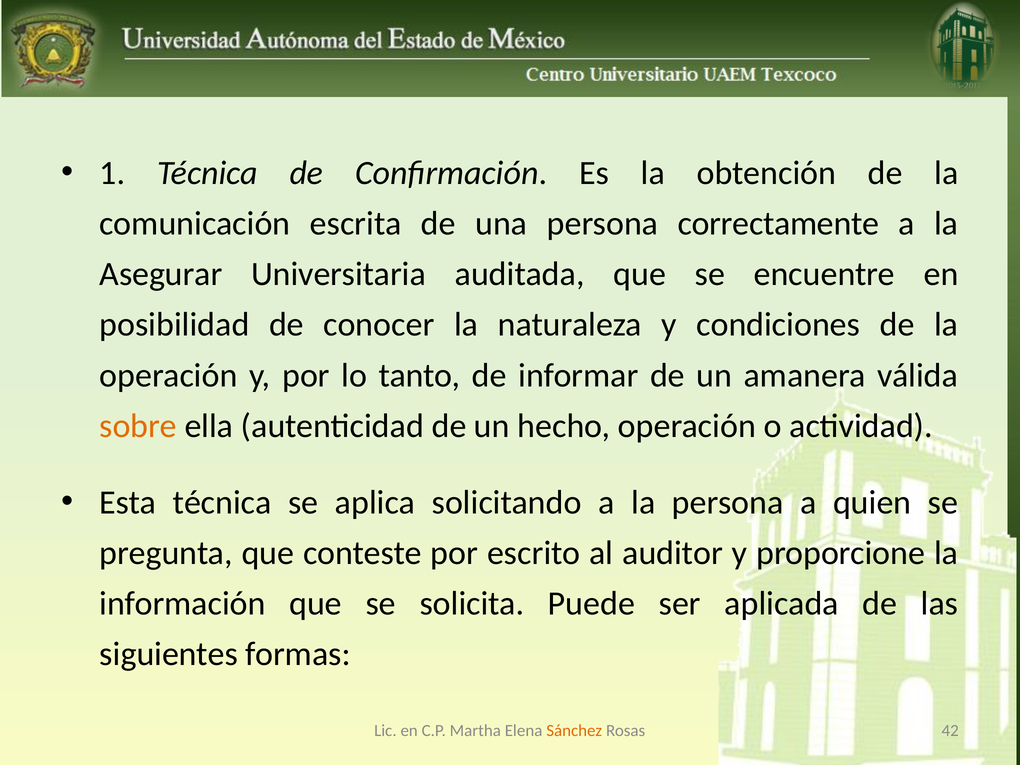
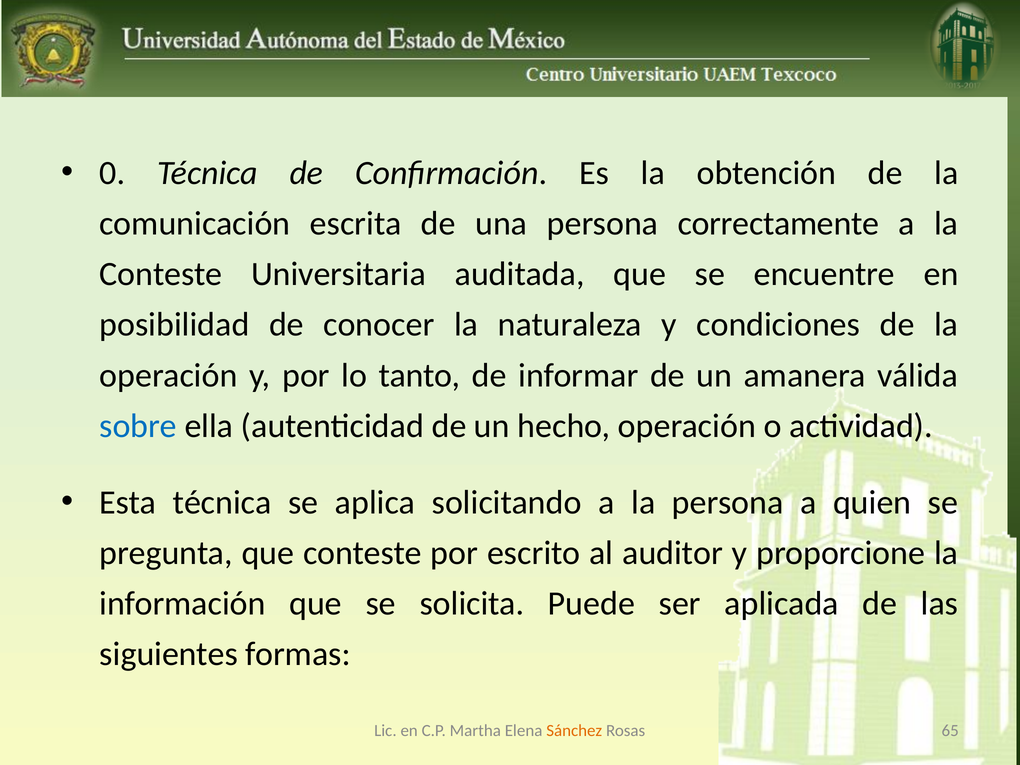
1: 1 -> 0
Asegurar at (161, 274): Asegurar -> Conteste
sobre colour: orange -> blue
42: 42 -> 65
